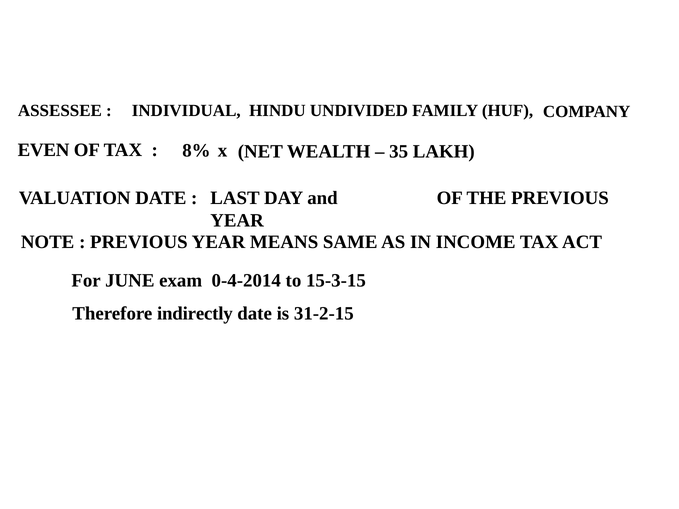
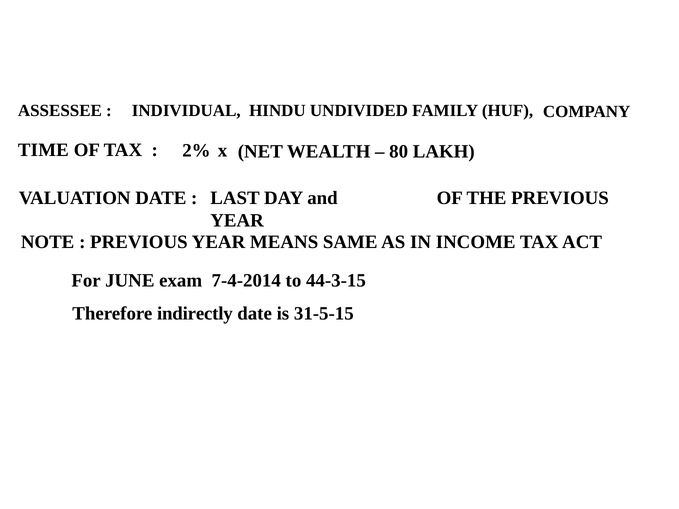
EVEN: EVEN -> TIME
8%: 8% -> 2%
35: 35 -> 80
0-4-2014: 0-4-2014 -> 7-4-2014
15-3-15: 15-3-15 -> 44-3-15
31-2-15: 31-2-15 -> 31-5-15
